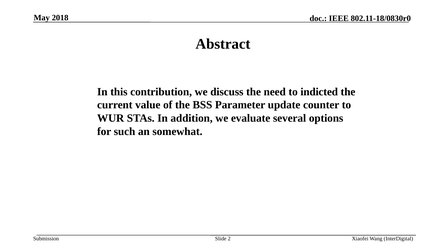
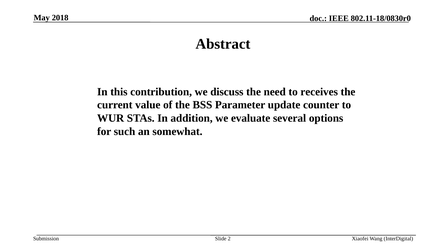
indicted: indicted -> receives
